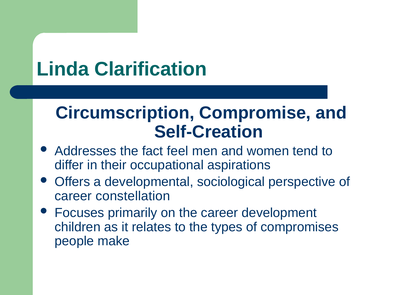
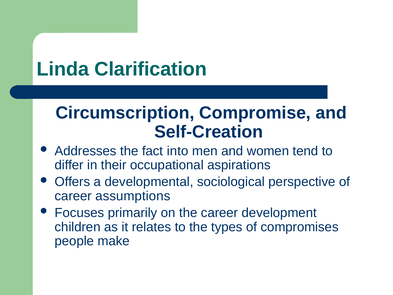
feel: feel -> into
constellation: constellation -> assumptions
